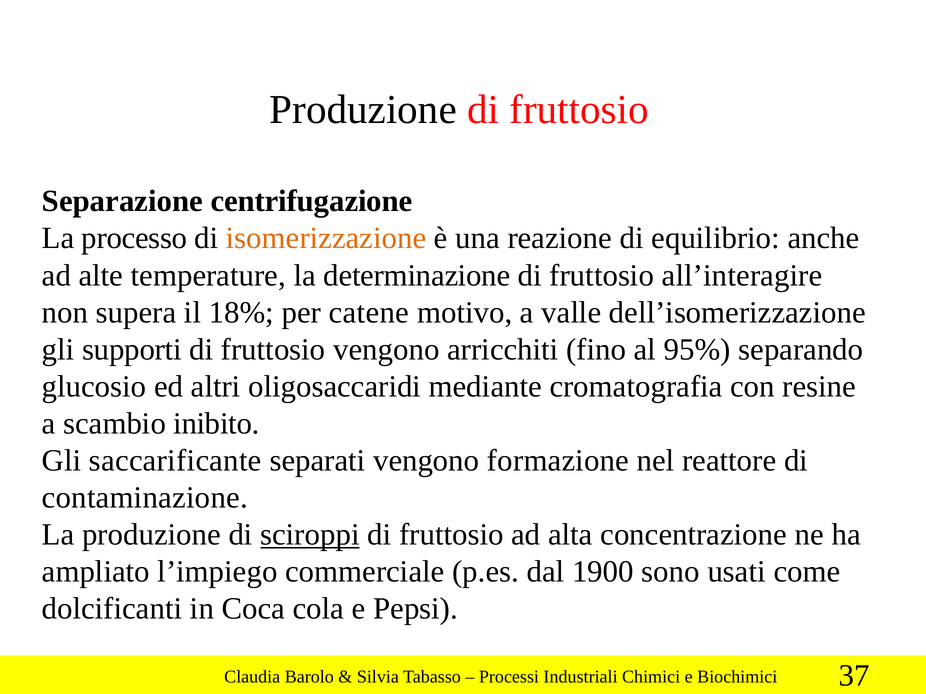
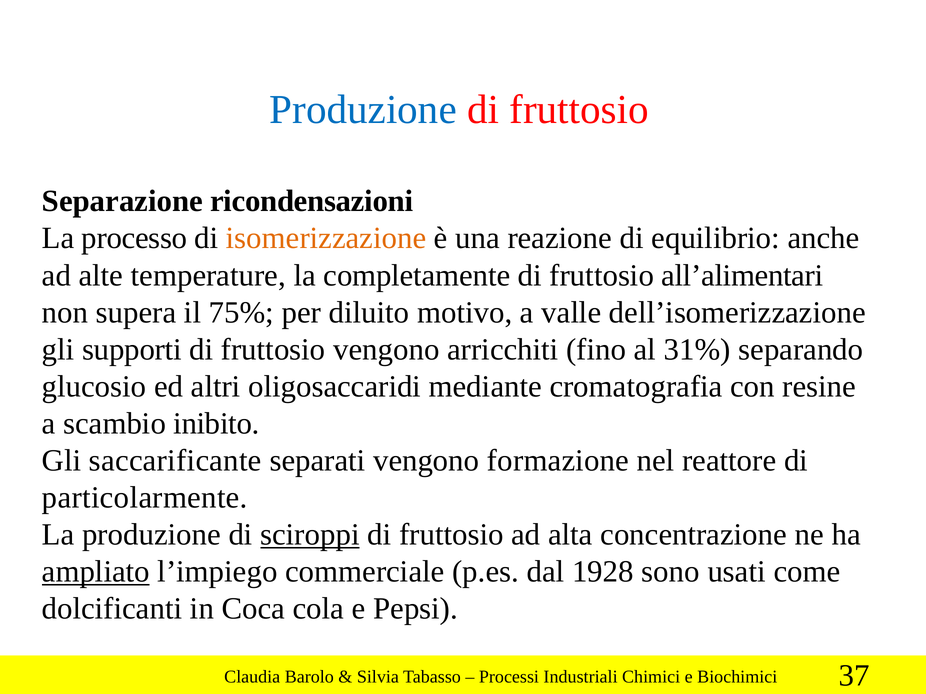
Produzione at (363, 110) colour: black -> blue
centrifugazione: centrifugazione -> ricondensazioni
determinazione: determinazione -> completamente
all’interagire: all’interagire -> all’alimentari
18%: 18% -> 75%
catene: catene -> diluito
95%: 95% -> 31%
contaminazione: contaminazione -> particolarmente
ampliato underline: none -> present
1900: 1900 -> 1928
